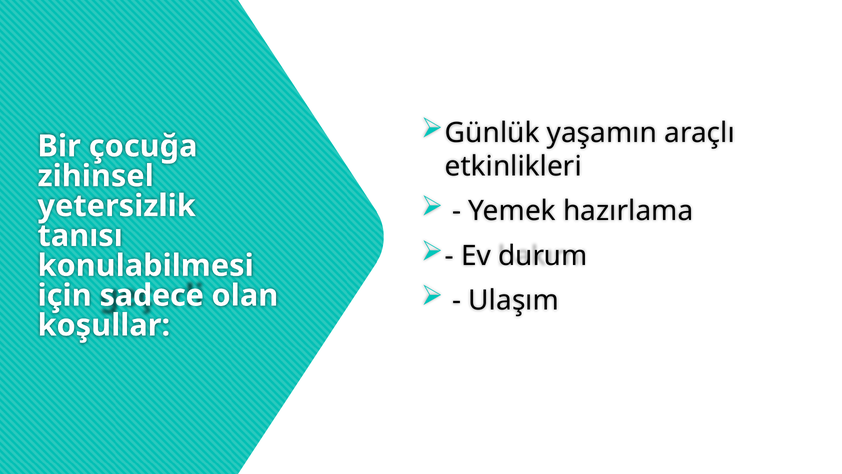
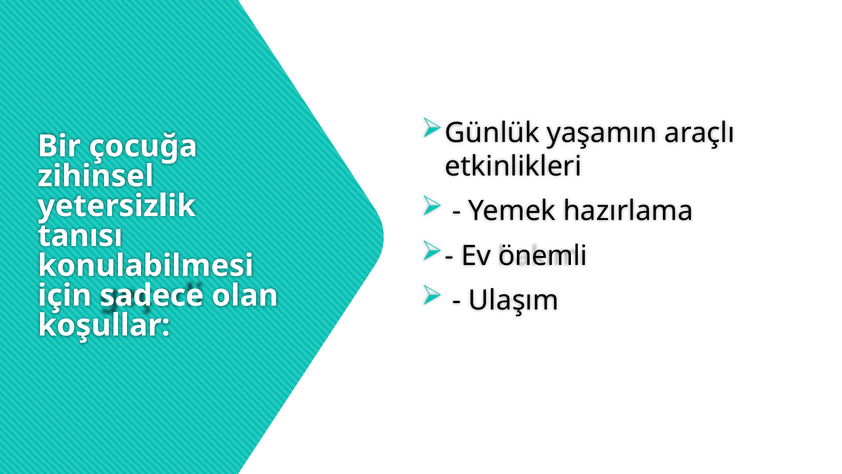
durum: durum -> önemli
